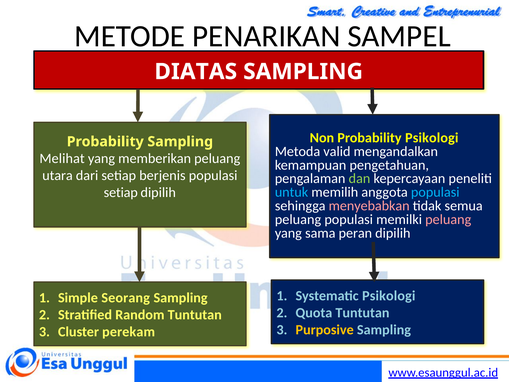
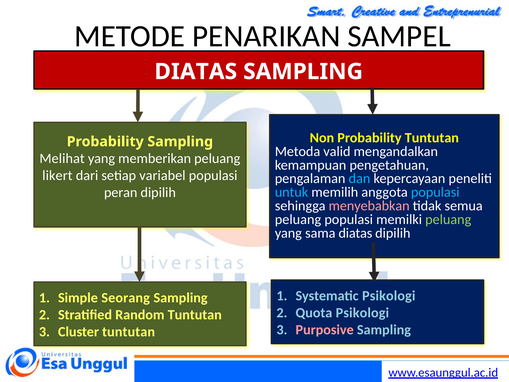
Probability Psikologi: Psikologi -> Tuntutan
utara: utara -> likert
berjenis: berjenis -> variabel
dan colour: light green -> light blue
setiap at (121, 192): setiap -> peran
peluang at (448, 219) colour: pink -> light green
sama peran: peran -> diatas
Quota Tuntutan: Tuntutan -> Psikologi
Purposive colour: yellow -> pink
Cluster perekam: perekam -> tuntutan
